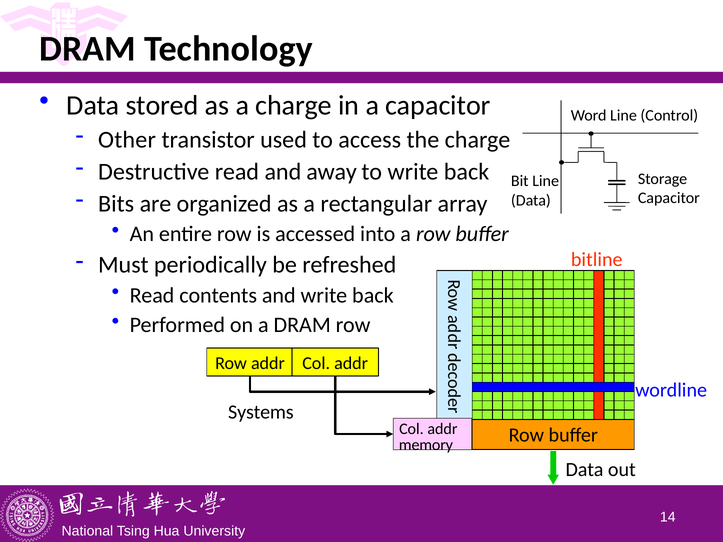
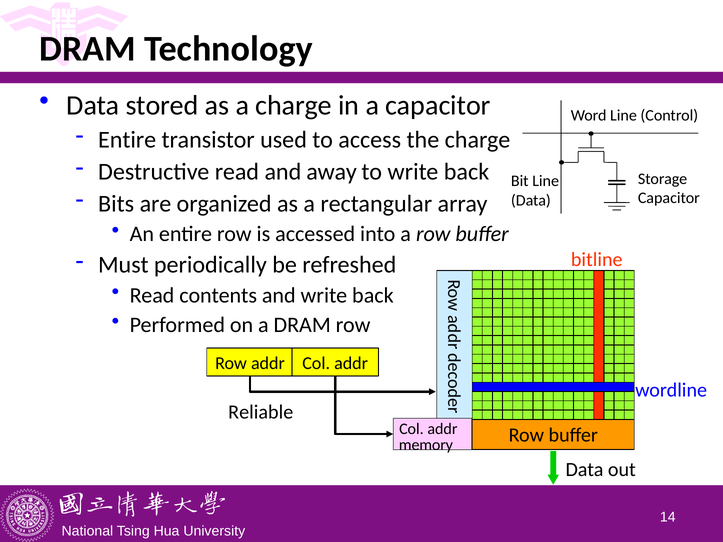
Other at (127, 140): Other -> Entire
Systems: Systems -> Reliable
